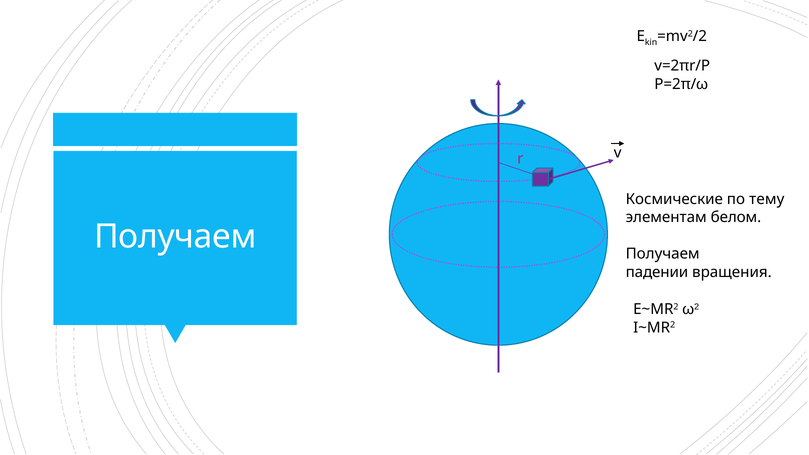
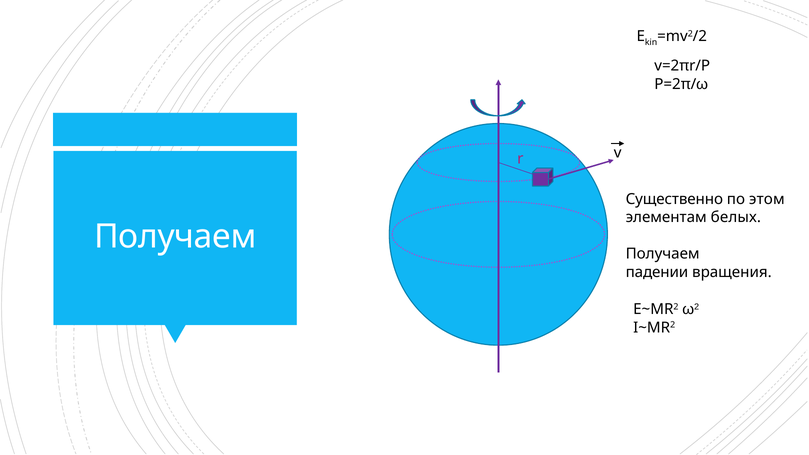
Космические: Космические -> Существенно
тему: тему -> этом
белом: белом -> белых
